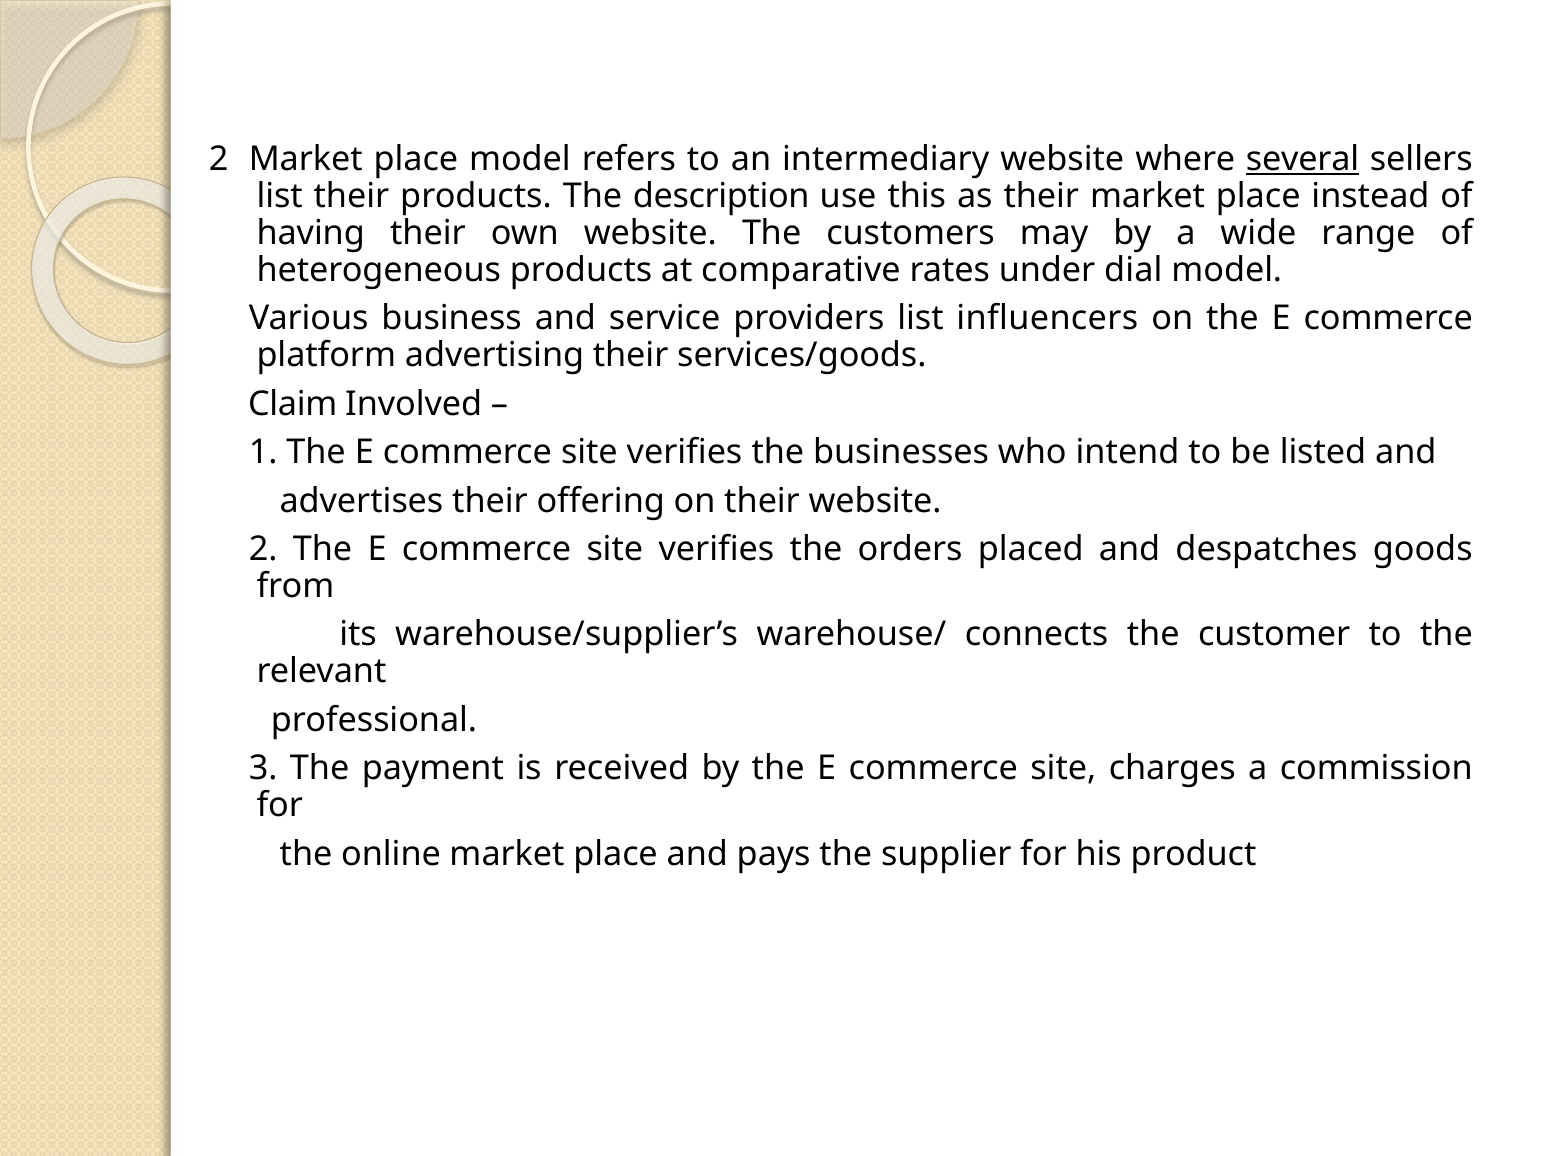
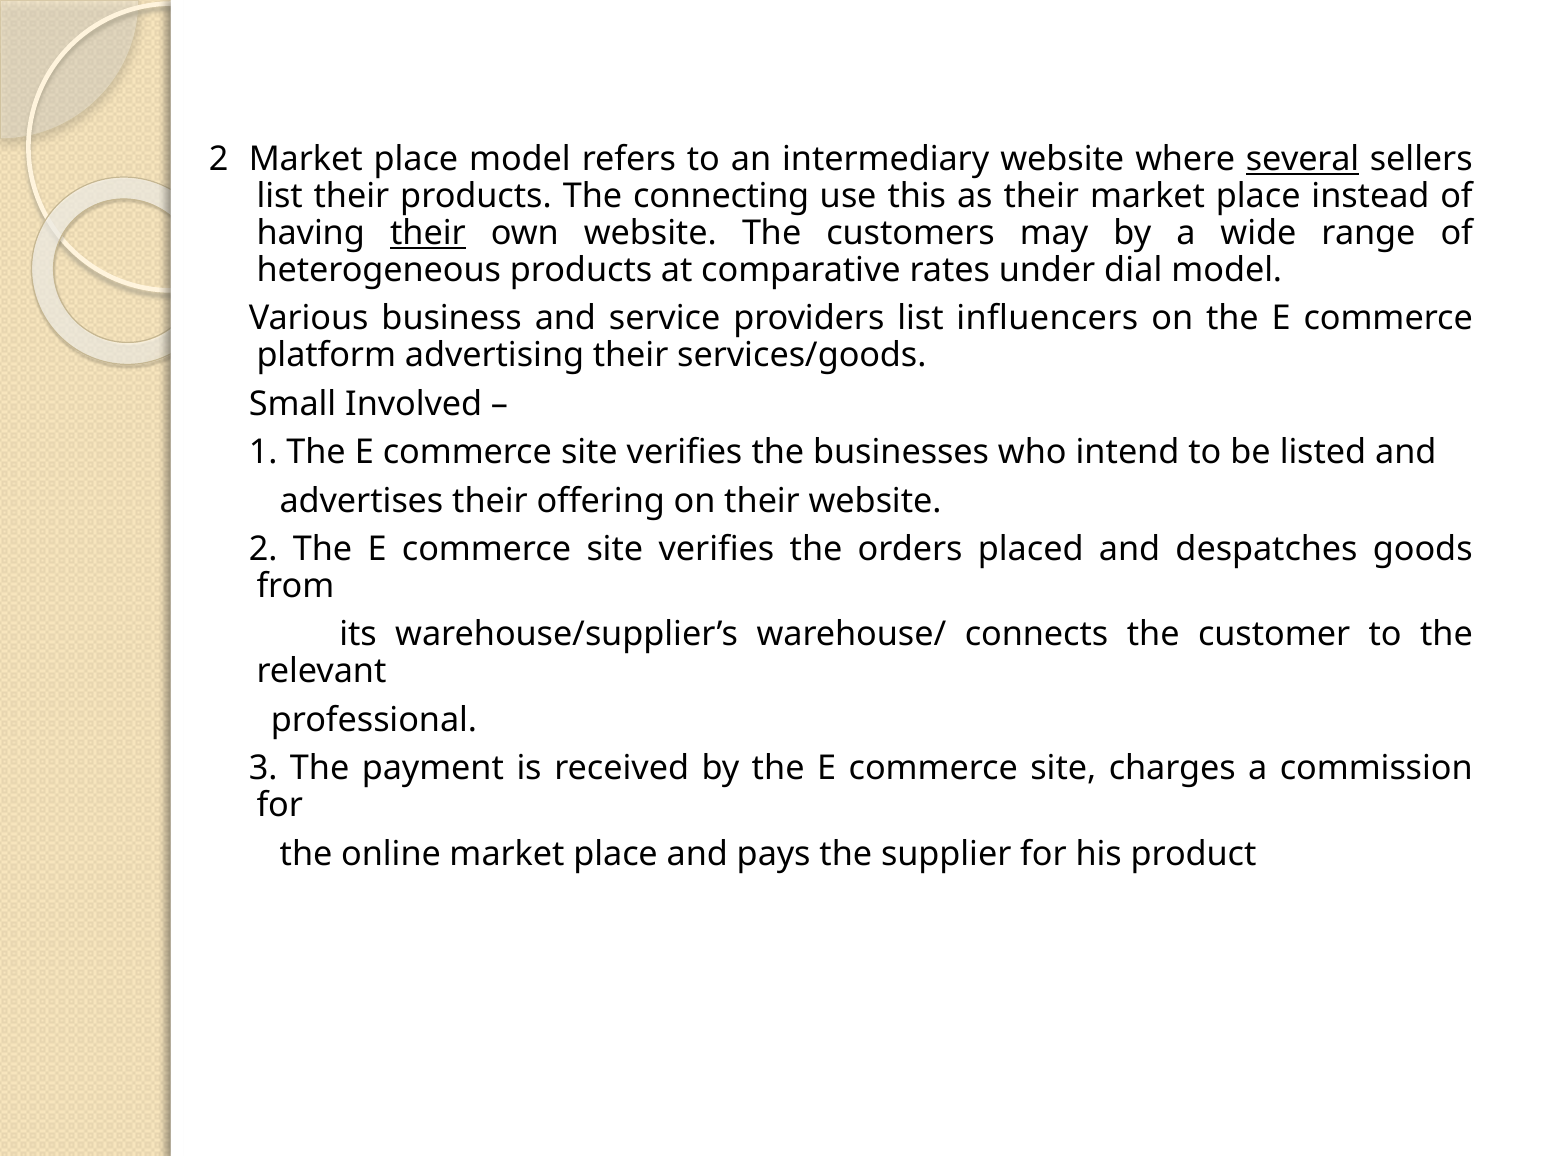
description: description -> connecting
their at (428, 233) underline: none -> present
Claim: Claim -> Small
